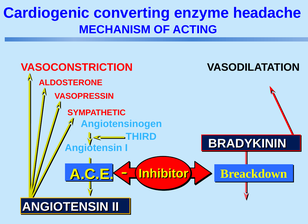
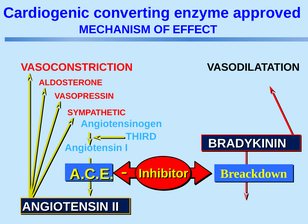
headache: headache -> approved
ACTING: ACTING -> EFFECT
